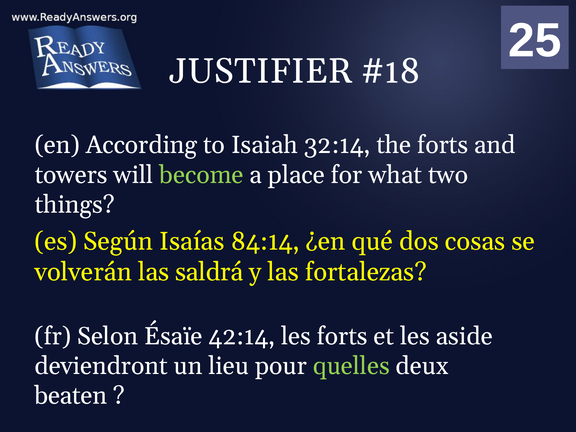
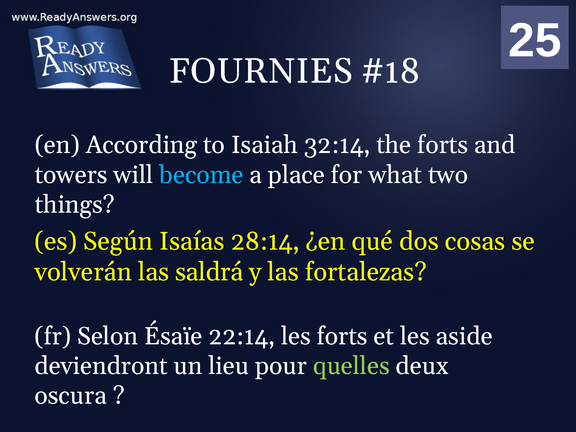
JUSTIFIER: JUSTIFIER -> FOURNIES
become colour: light green -> light blue
84:14: 84:14 -> 28:14
42:14: 42:14 -> 22:14
beaten: beaten -> oscura
